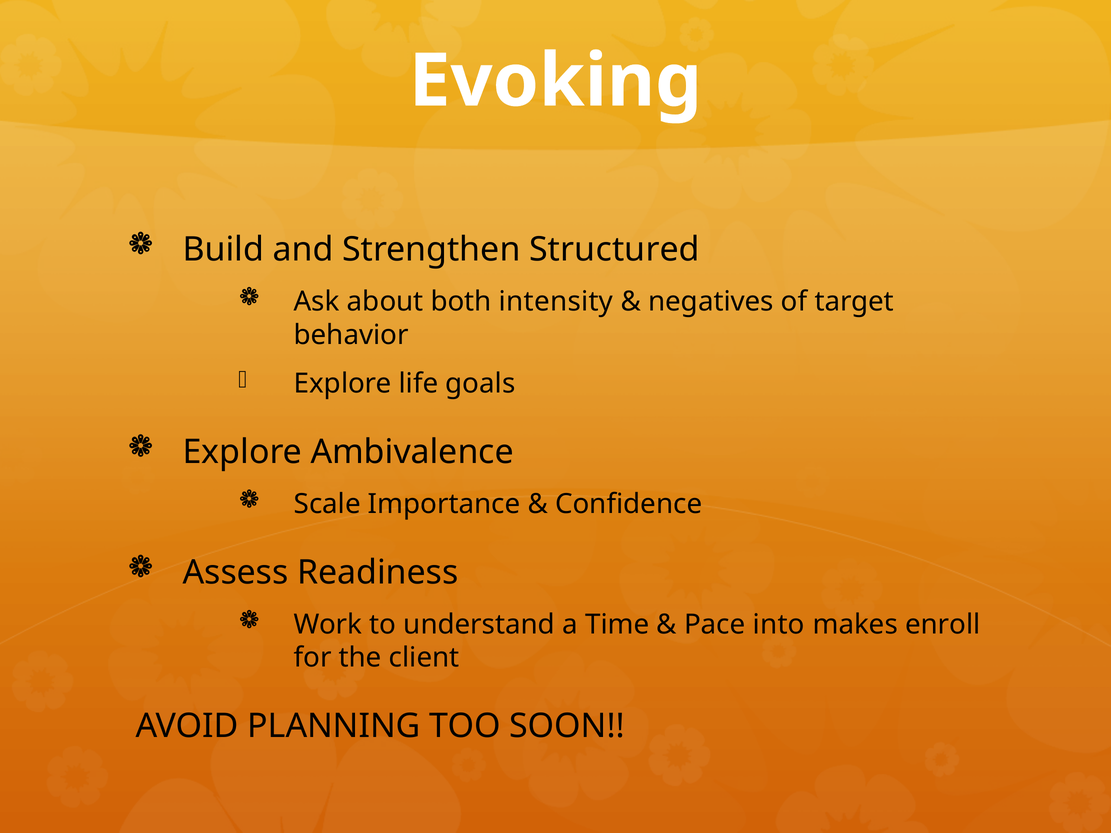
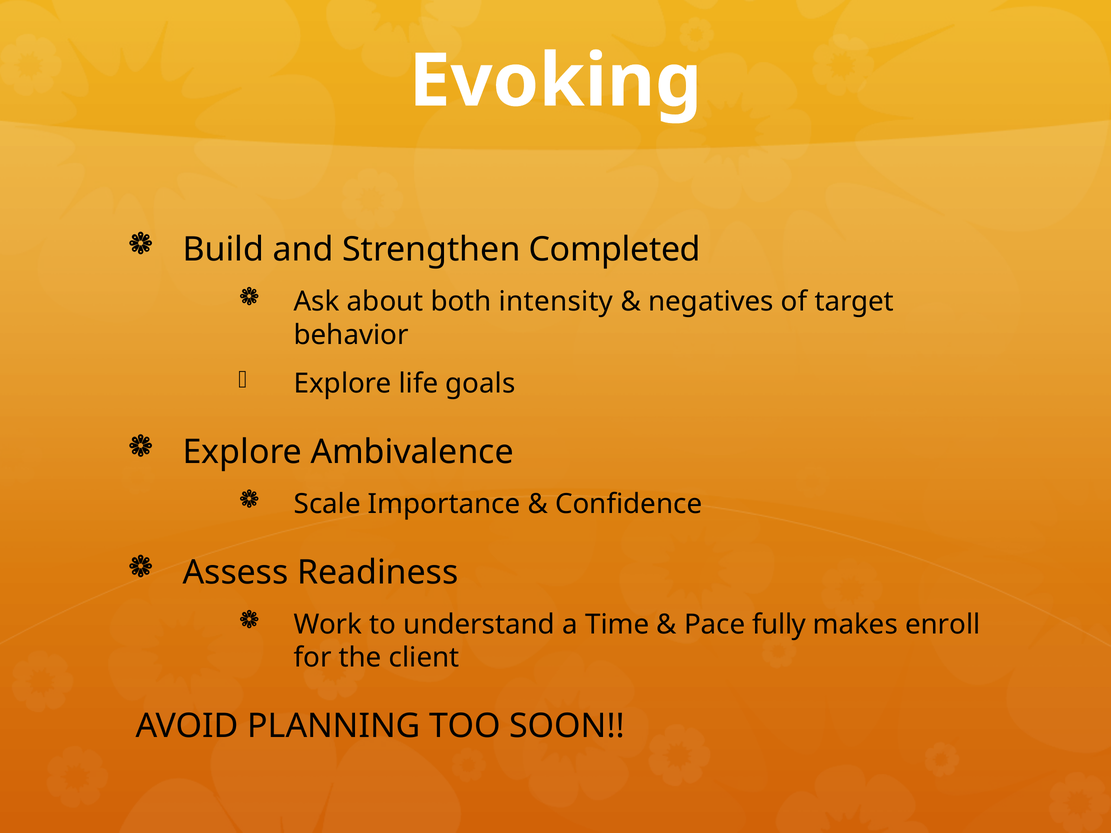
Structured: Structured -> Completed
into: into -> fully
